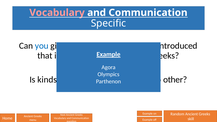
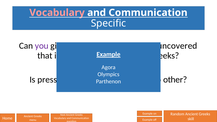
you colour: blue -> purple
introduced: introduced -> uncovered
kinds: kinds -> press
